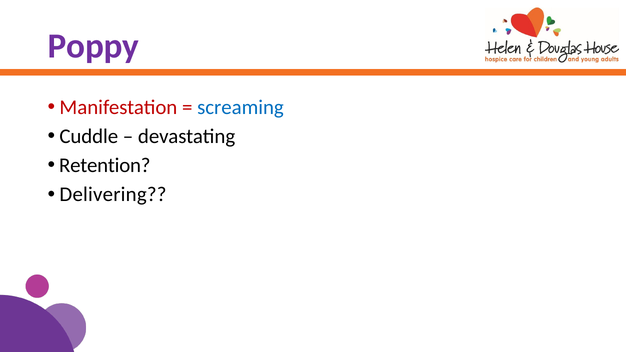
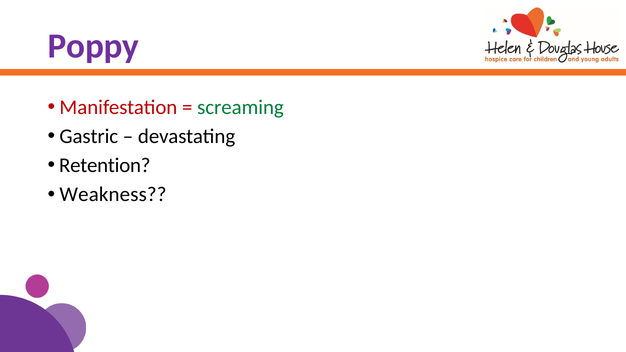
screaming colour: blue -> green
Cuddle: Cuddle -> Gastric
Delivering: Delivering -> Weakness
